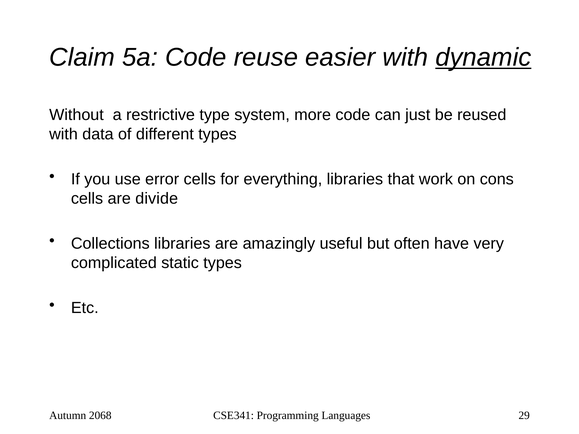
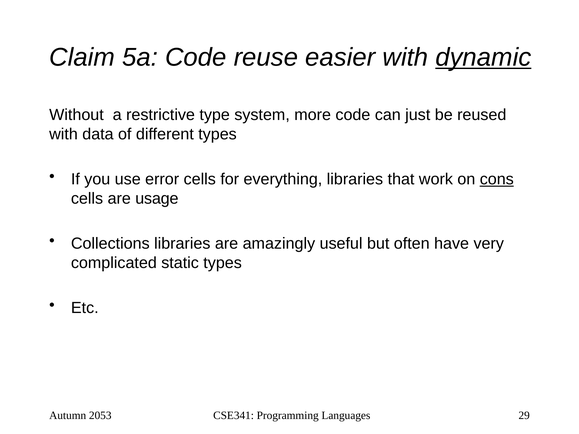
cons underline: none -> present
divide: divide -> usage
2068: 2068 -> 2053
